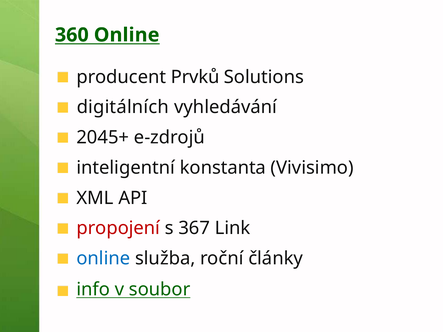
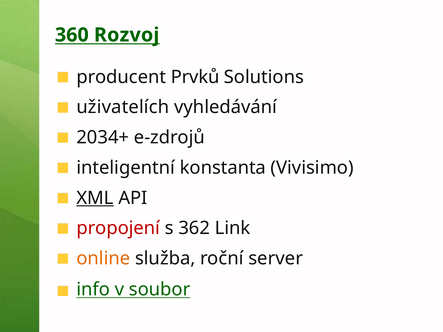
360 Online: Online -> Rozvoj
digitálních: digitálních -> uživatelích
2045+: 2045+ -> 2034+
XML underline: none -> present
367: 367 -> 362
online at (103, 259) colour: blue -> orange
články: články -> server
